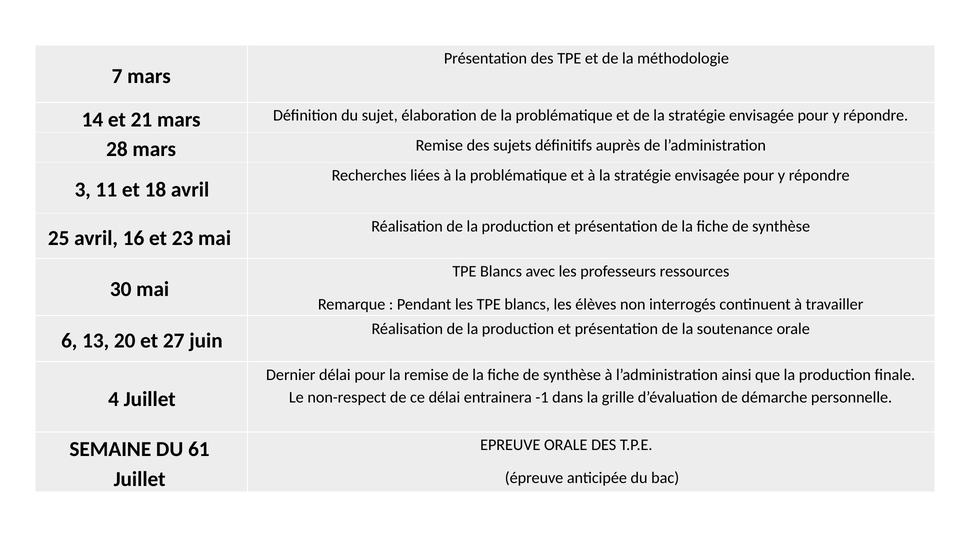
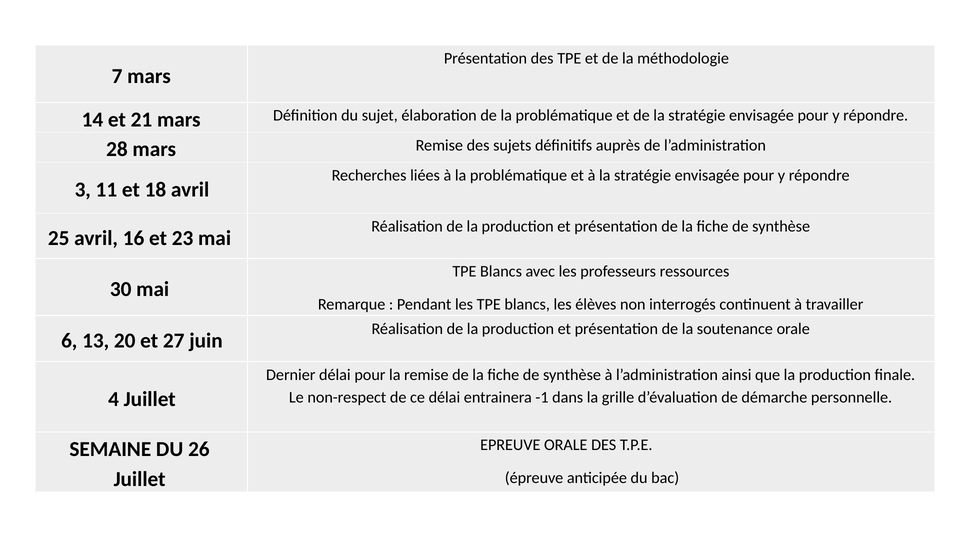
61: 61 -> 26
